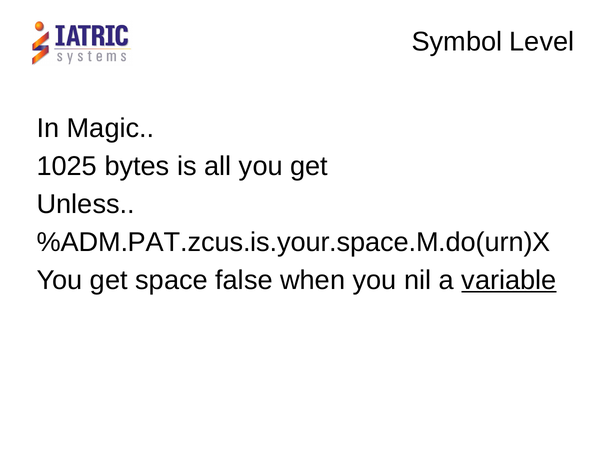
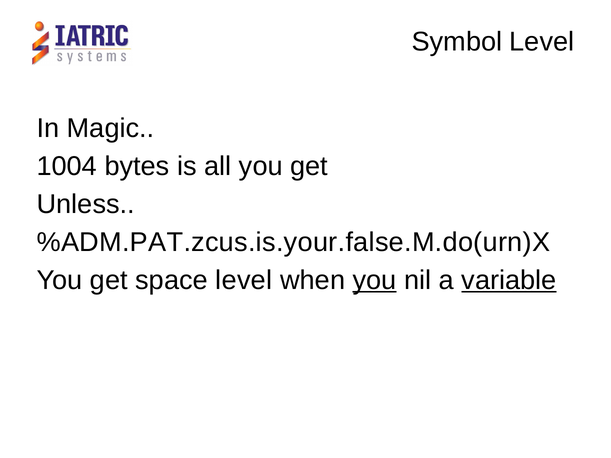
1025: 1025 -> 1004
%ADM.PAT.zcus.is.your.space.M.do(urn)X: %ADM.PAT.zcus.is.your.space.M.do(urn)X -> %ADM.PAT.zcus.is.your.false.M.do(urn)X
space false: false -> level
you at (375, 280) underline: none -> present
